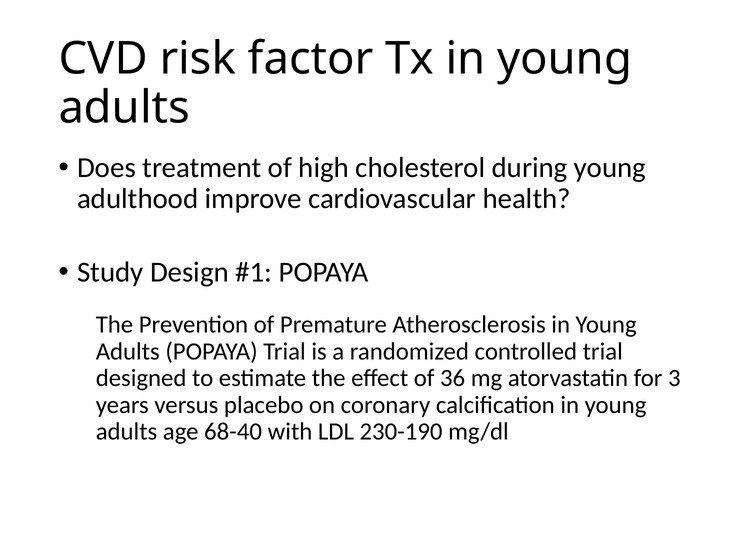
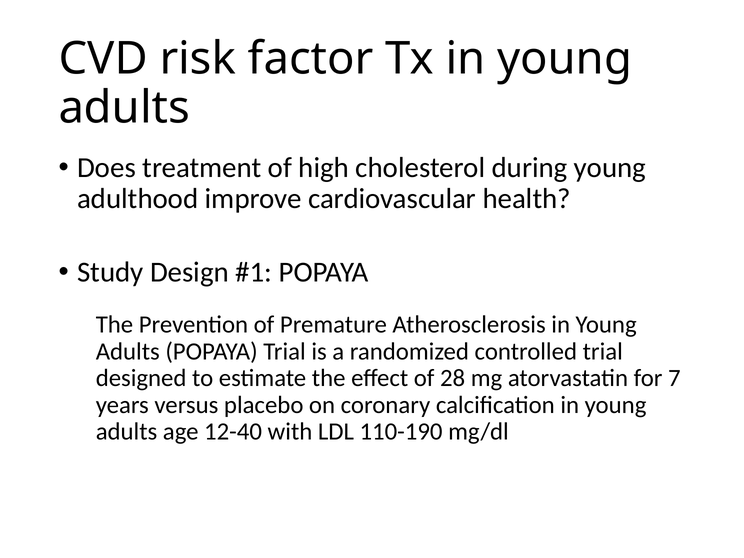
36: 36 -> 28
3: 3 -> 7
68-40: 68-40 -> 12-40
230-190: 230-190 -> 110-190
